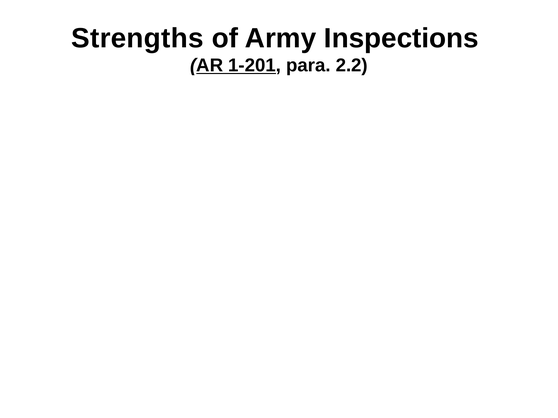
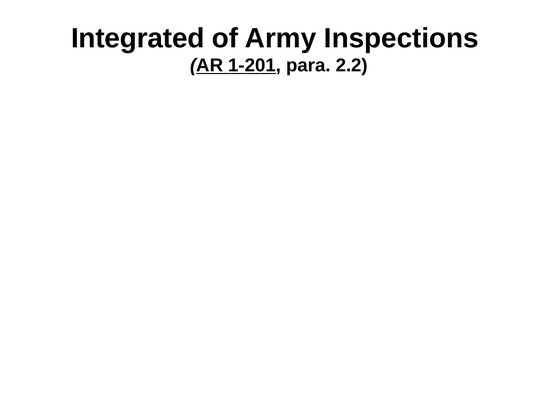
Strengths: Strengths -> Integrated
